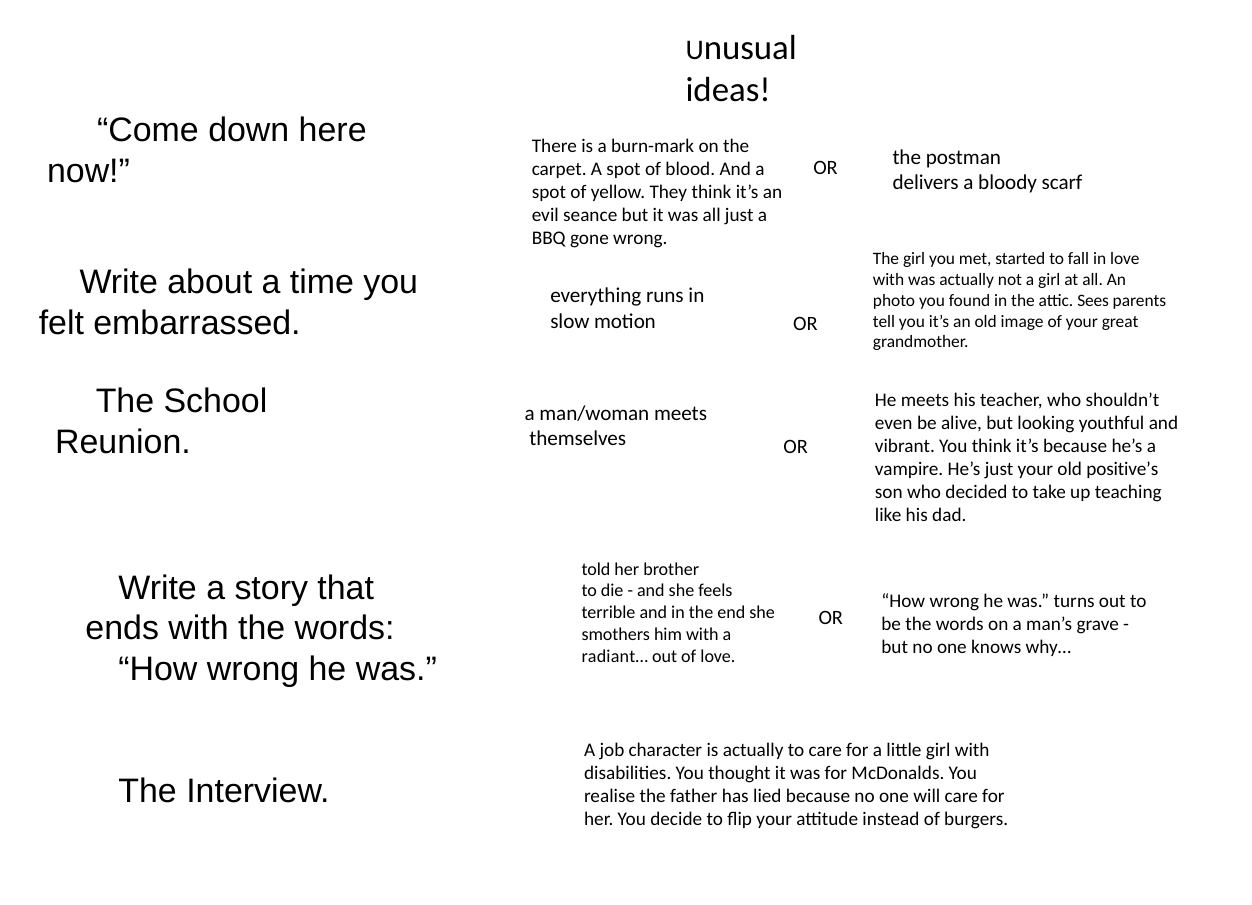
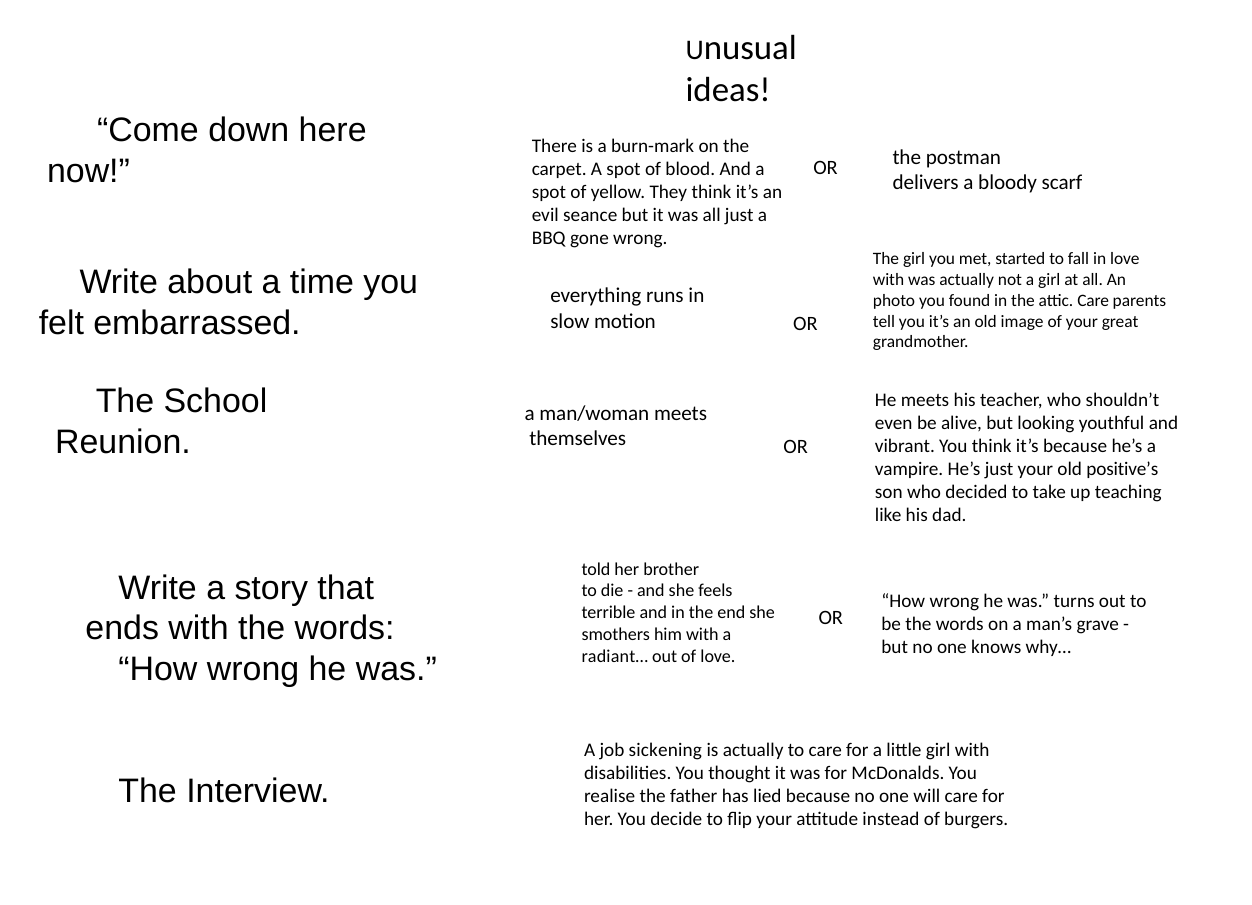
attic Sees: Sees -> Care
character: character -> sickening
